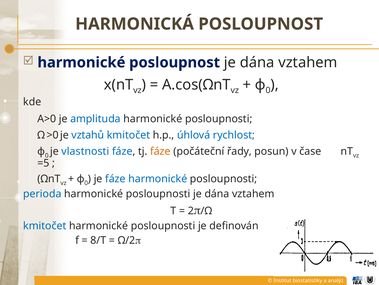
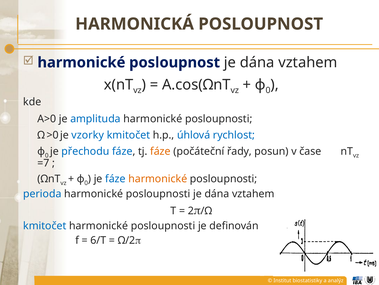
vztahů: vztahů -> vzorky
vlastnosti: vlastnosti -> přechodu
=5: =5 -> =7
harmonické at (158, 178) colour: blue -> orange
8/T: 8/T -> 6/T
